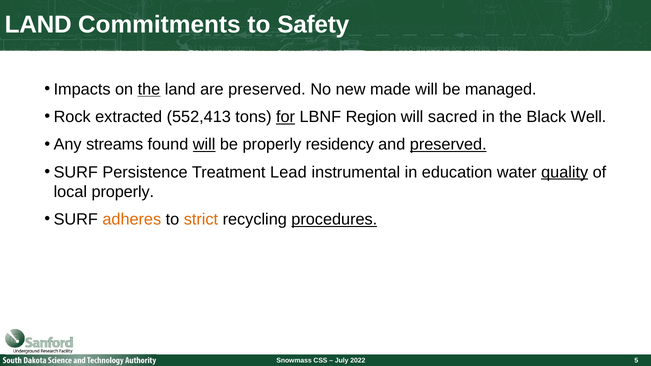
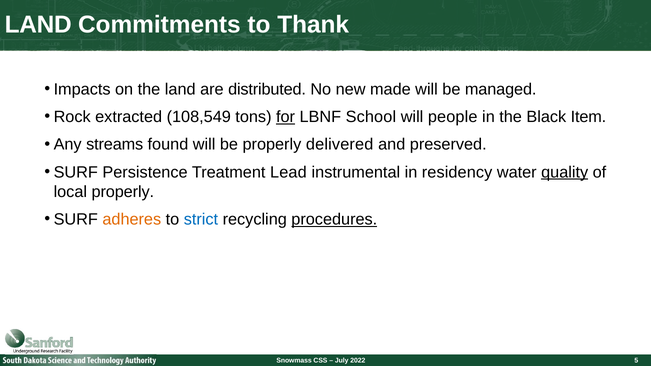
Safety: Safety -> Thank
the at (149, 89) underline: present -> none
are preserved: preserved -> distributed
552,413: 552,413 -> 108,549
Region: Region -> School
sacred: sacred -> people
Well: Well -> Item
will at (204, 145) underline: present -> none
residency: residency -> delivered
preserved at (448, 145) underline: present -> none
education: education -> residency
strict colour: orange -> blue
